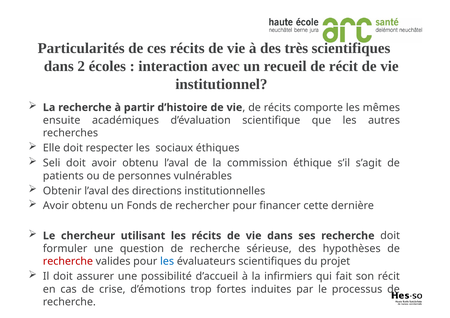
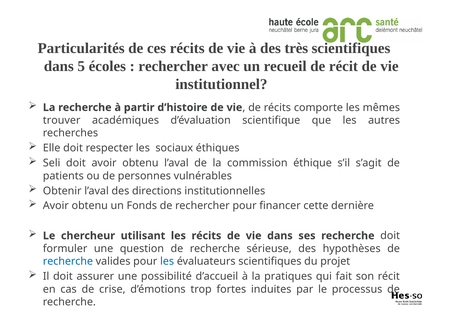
2: 2 -> 5
interaction at (173, 66): interaction -> rechercher
ensuite: ensuite -> trouver
recherche at (68, 262) colour: red -> blue
infirmiers: infirmiers -> pratiques
